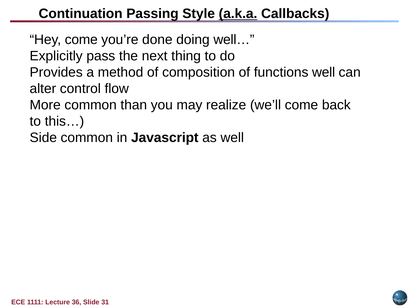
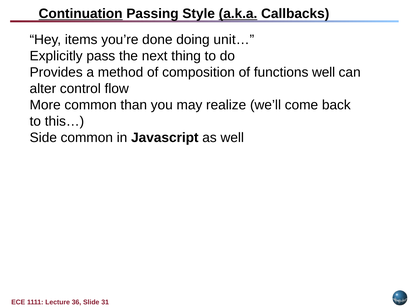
Continuation underline: none -> present
Hey come: come -> items
well…: well… -> unit…
